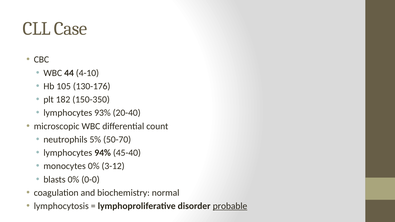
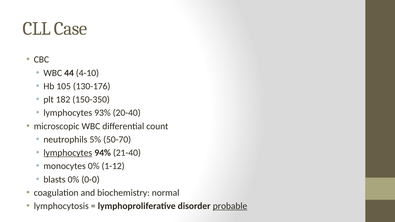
lymphocytes at (68, 153) underline: none -> present
45-40: 45-40 -> 21-40
3-12: 3-12 -> 1-12
